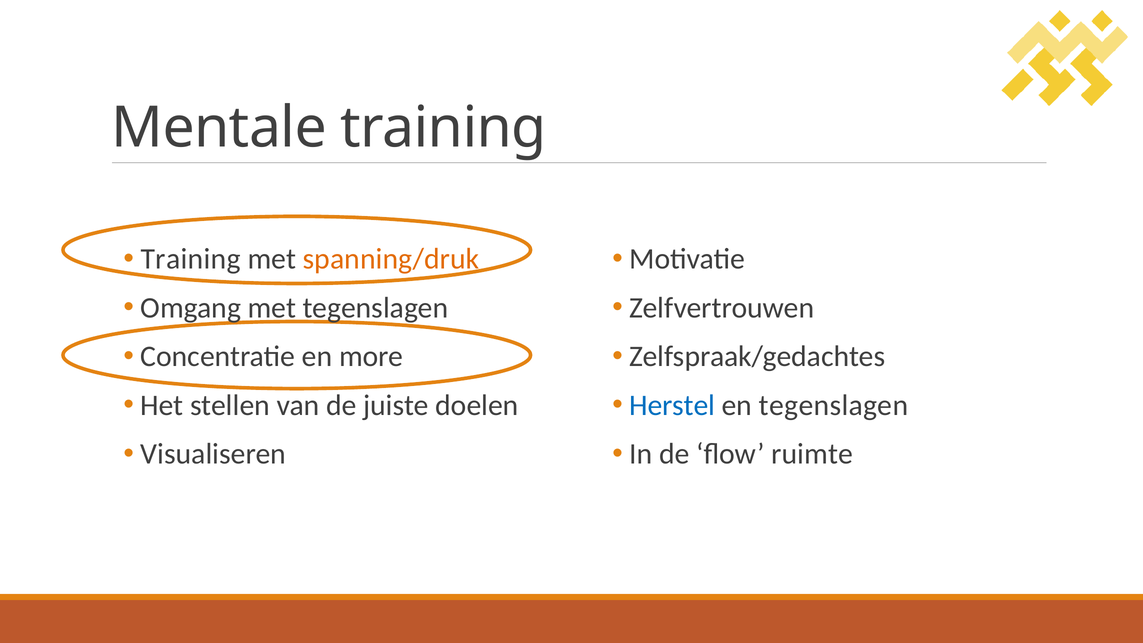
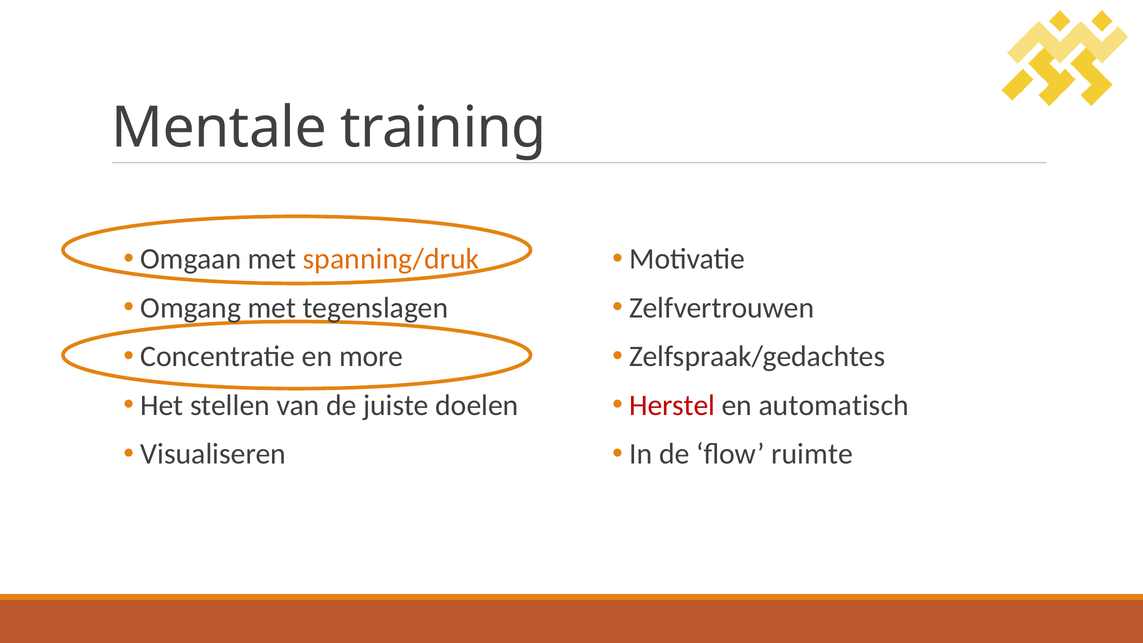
Training at (191, 259): Training -> Omgaan
Herstel colour: blue -> red
en tegenslagen: tegenslagen -> automatisch
